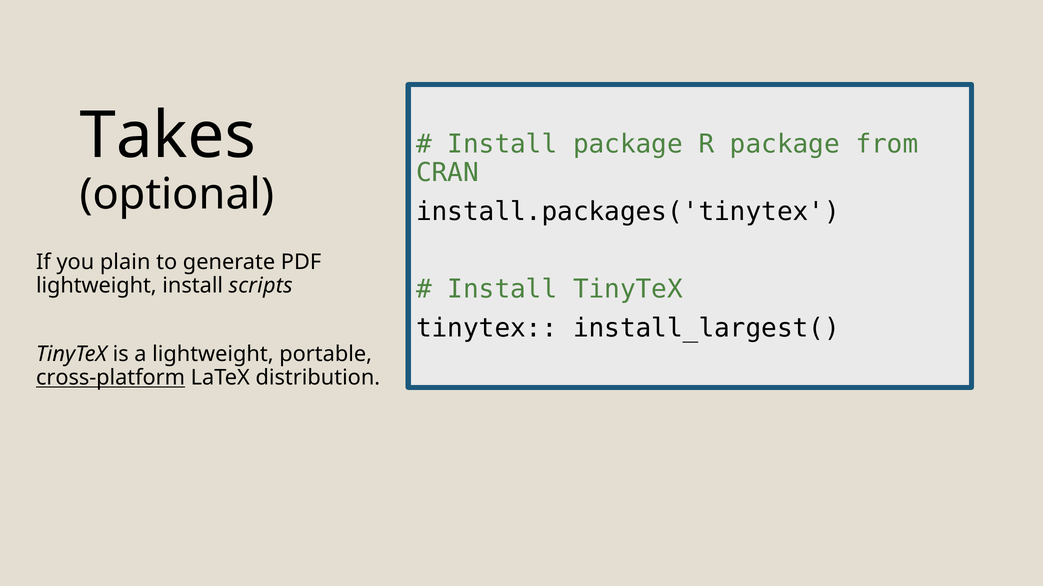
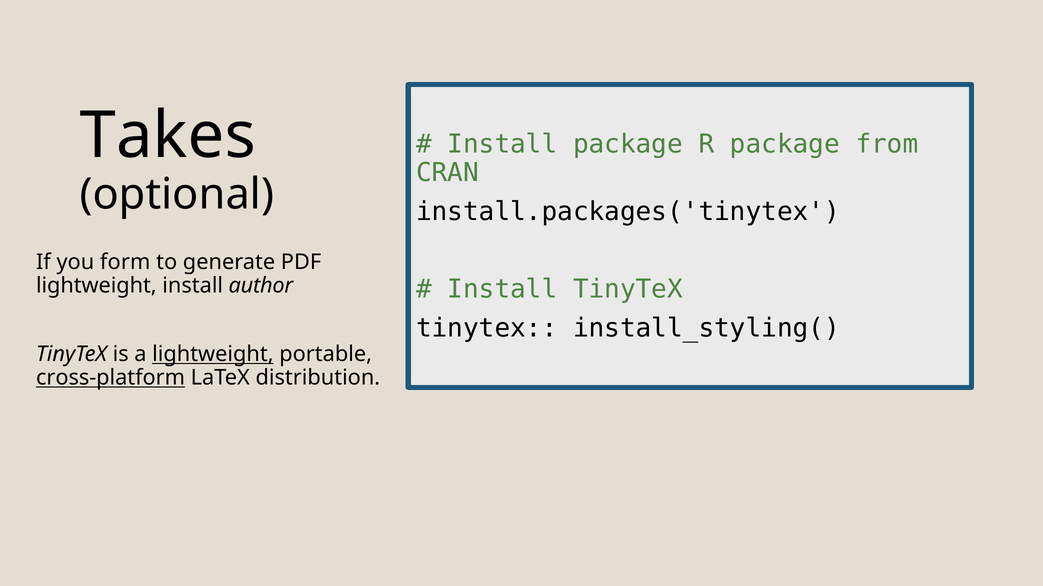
plain: plain -> form
scripts: scripts -> author
install_largest(: install_largest( -> install_styling(
lightweight at (213, 355) underline: none -> present
